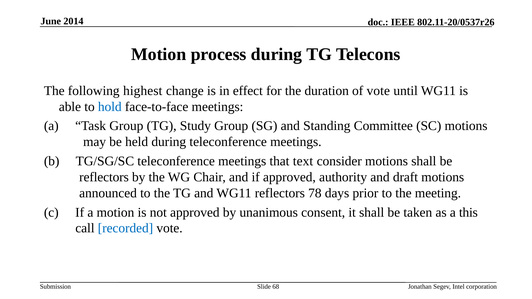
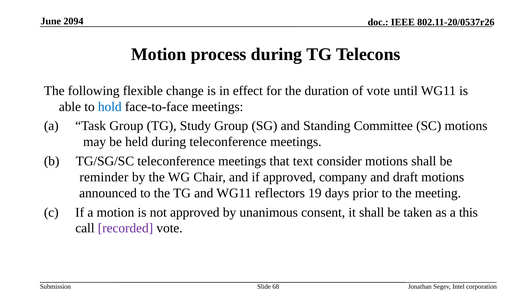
2014: 2014 -> 2094
highest: highest -> flexible
reflectors at (104, 177): reflectors -> reminder
authority: authority -> company
78: 78 -> 19
recorded colour: blue -> purple
